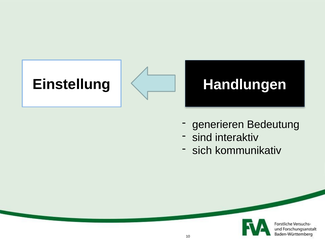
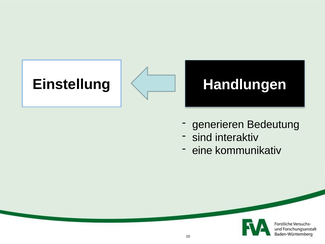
sich: sich -> eine
